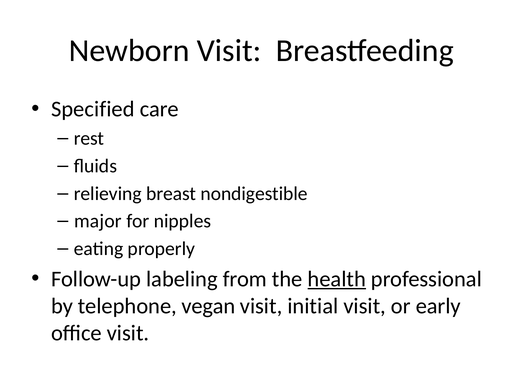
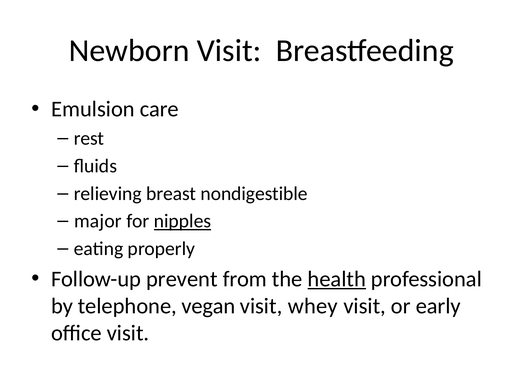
Specified: Specified -> Emulsion
nipples underline: none -> present
labeling: labeling -> prevent
initial: initial -> whey
